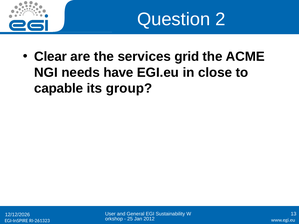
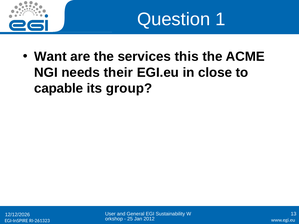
2: 2 -> 1
Clear: Clear -> Want
grid: grid -> this
have: have -> their
